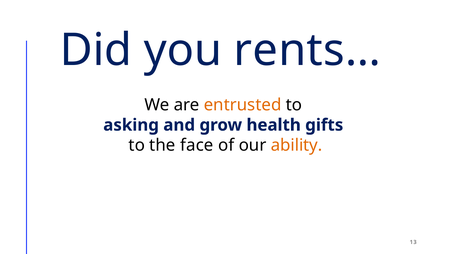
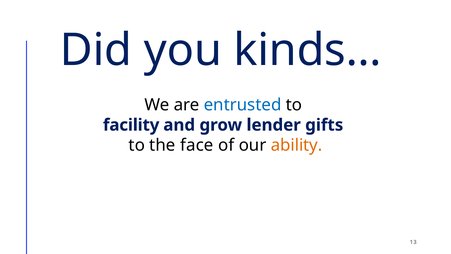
rents…: rents… -> kinds…
entrusted colour: orange -> blue
asking: asking -> facility
health: health -> lender
